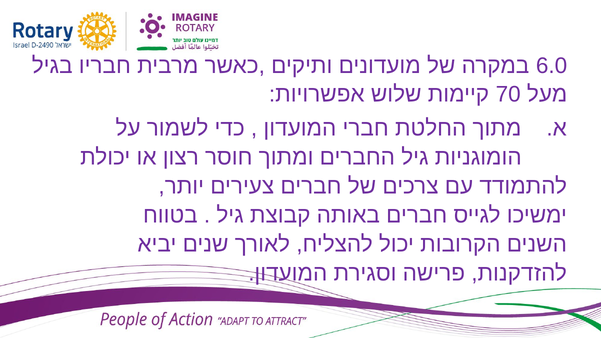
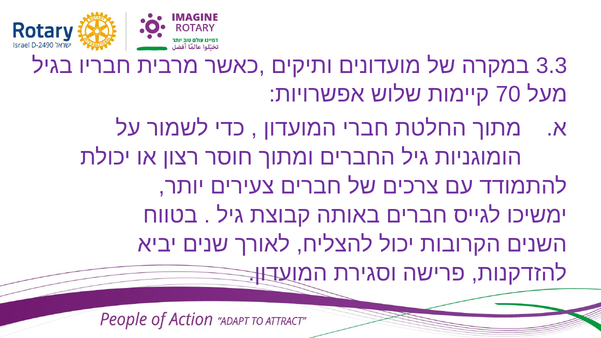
6.0: 6.0 -> 3.3
